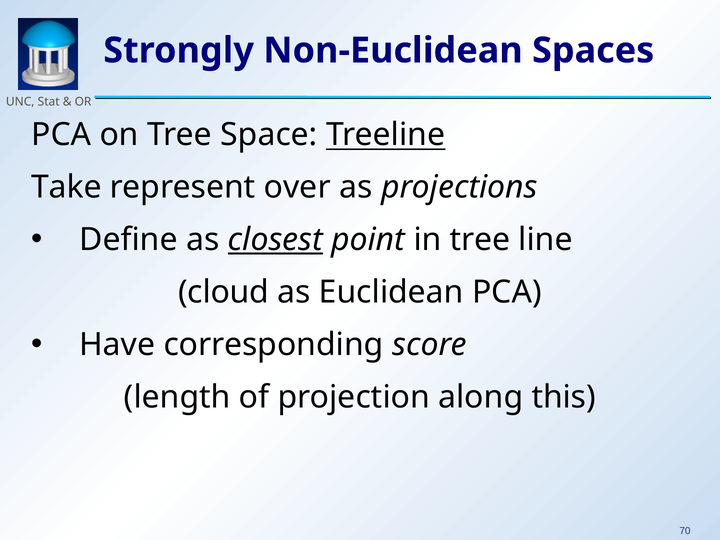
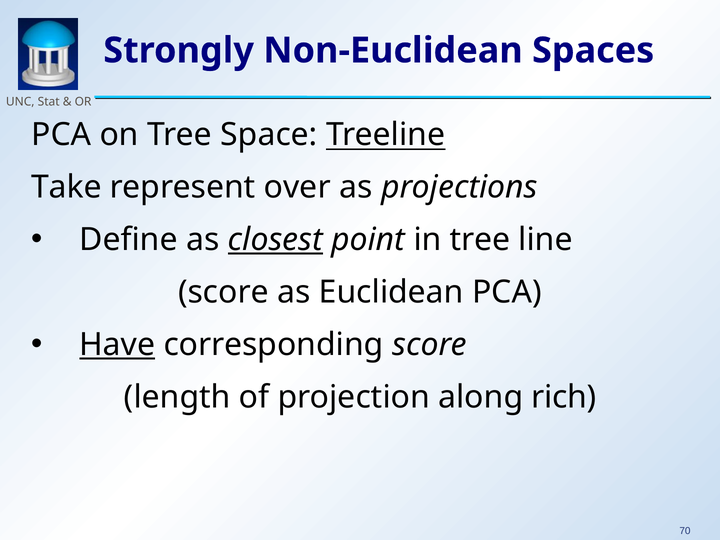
cloud at (224, 292): cloud -> score
Have underline: none -> present
this: this -> rich
